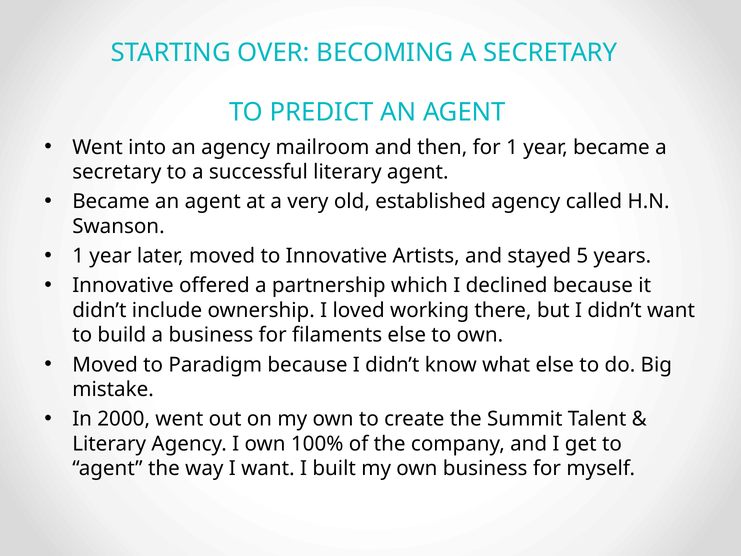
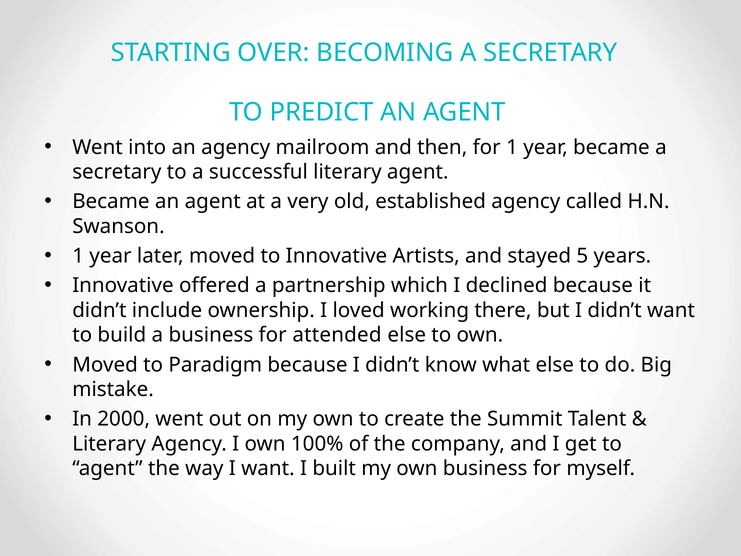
filaments: filaments -> attended
